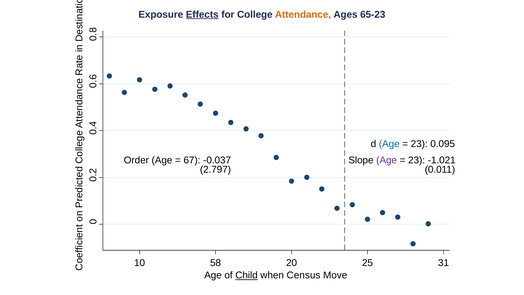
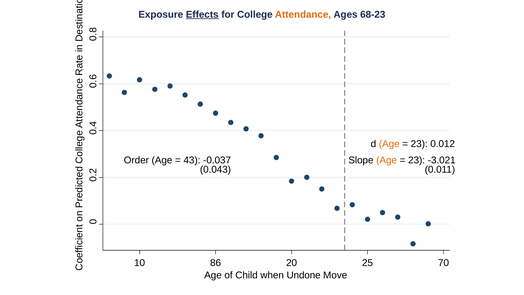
65-23: 65-23 -> 68-23
Age at (389, 144) colour: blue -> orange
0.095: 0.095 -> 0.012
67: 67 -> 43
Age at (387, 160) colour: purple -> orange
-1.021: -1.021 -> -3.021
2.797: 2.797 -> 0.043
58: 58 -> 86
31: 31 -> 70
Child underline: present -> none
Census: Census -> Undone
